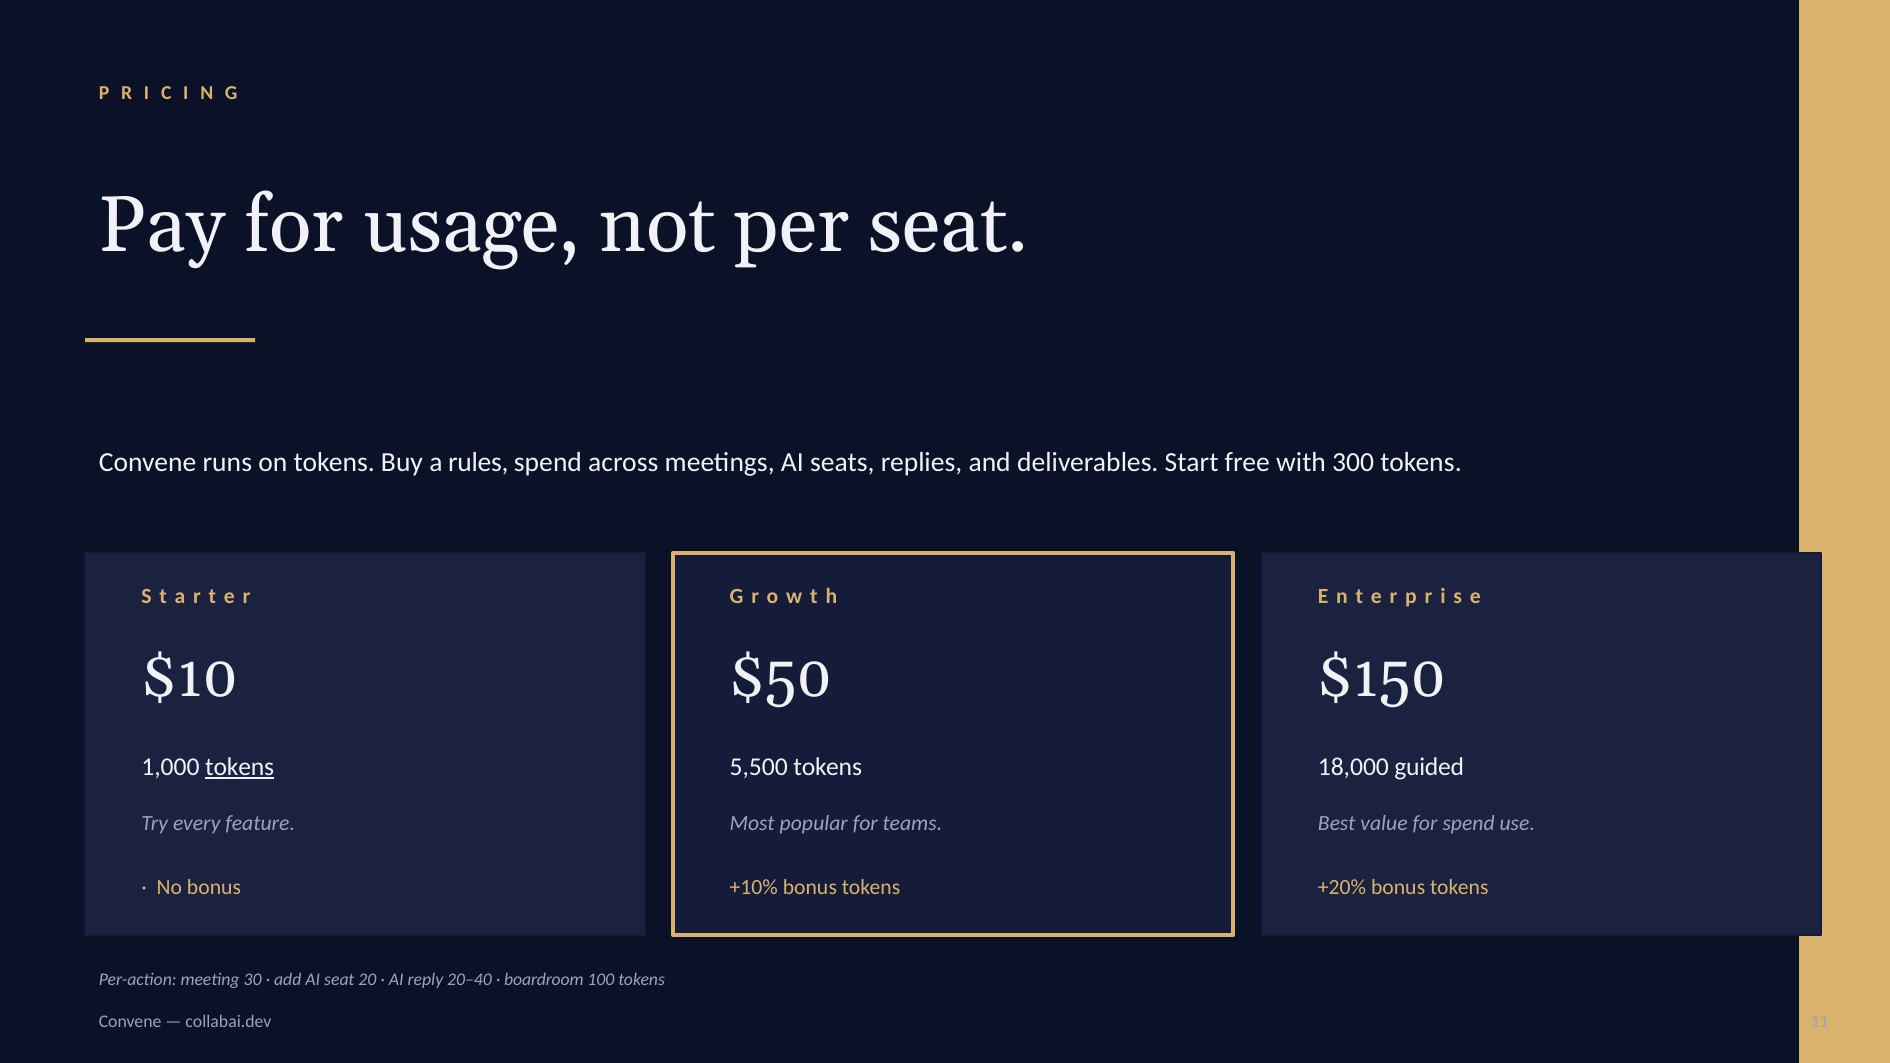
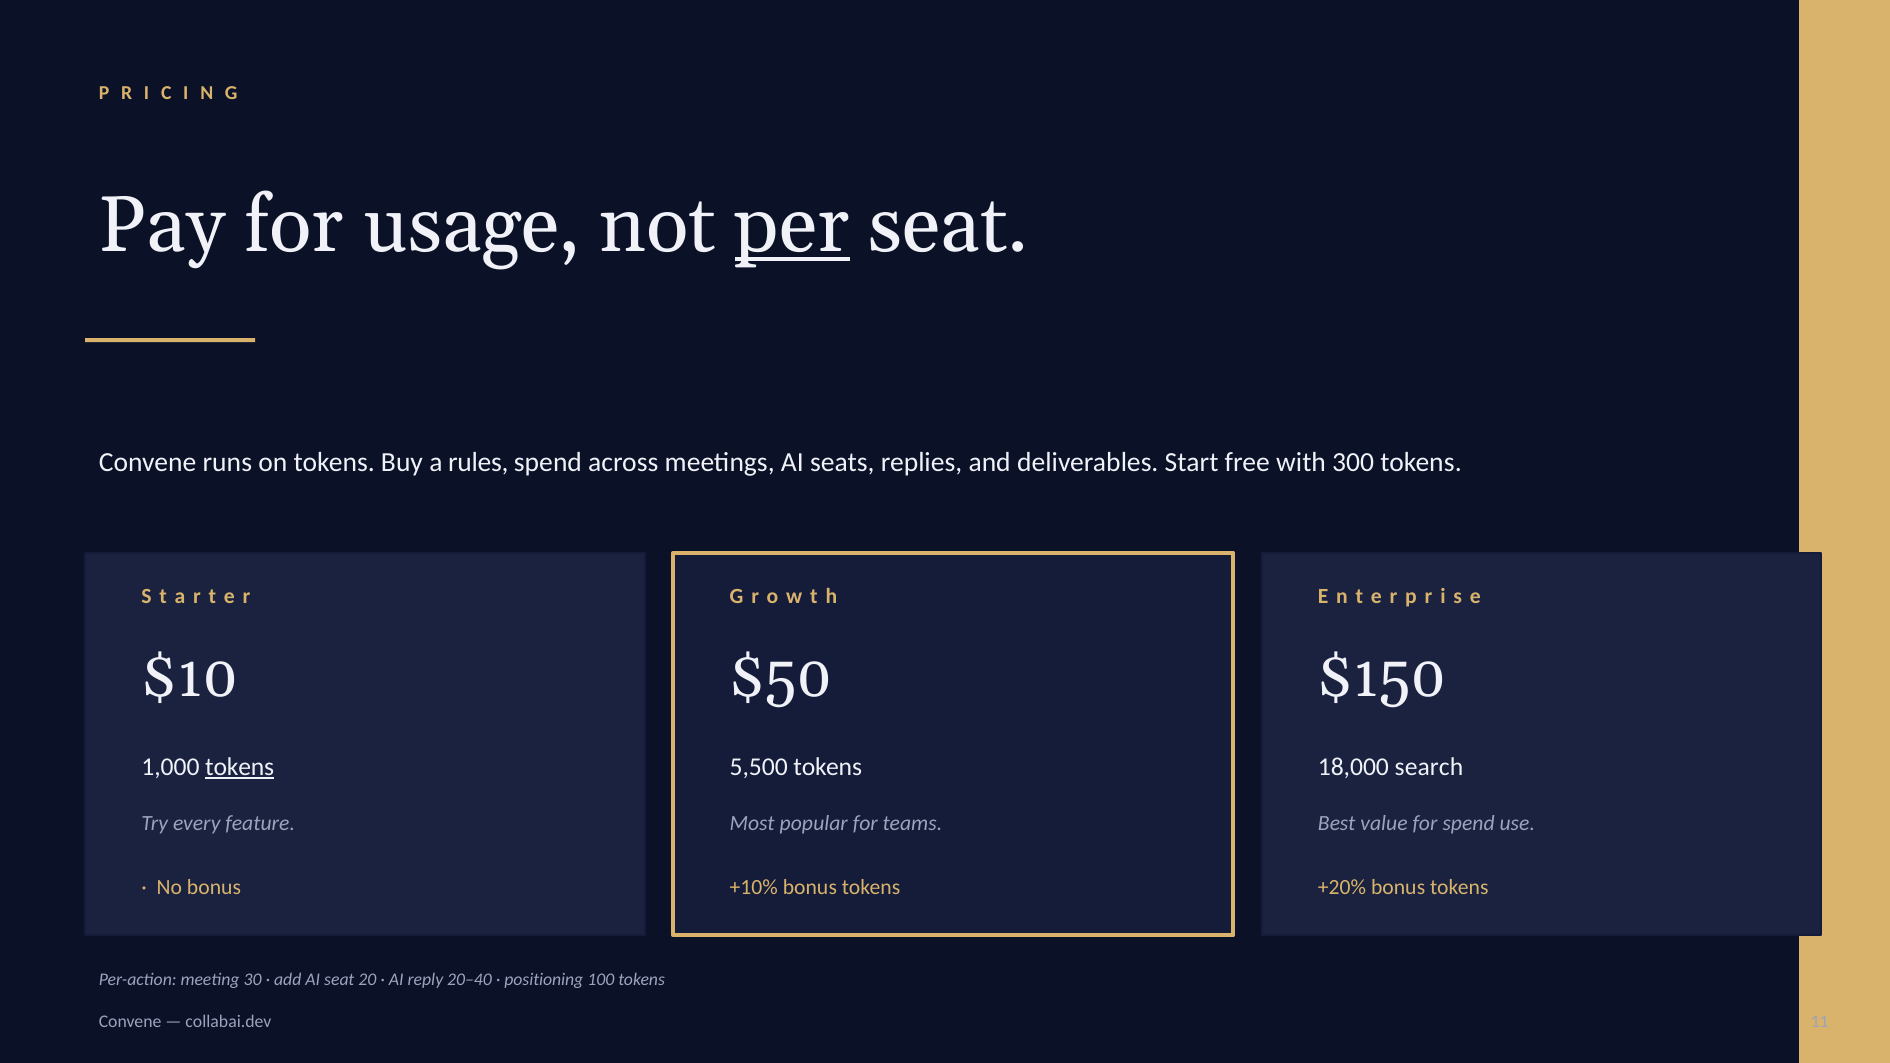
per underline: none -> present
guided: guided -> search
boardroom: boardroom -> positioning
